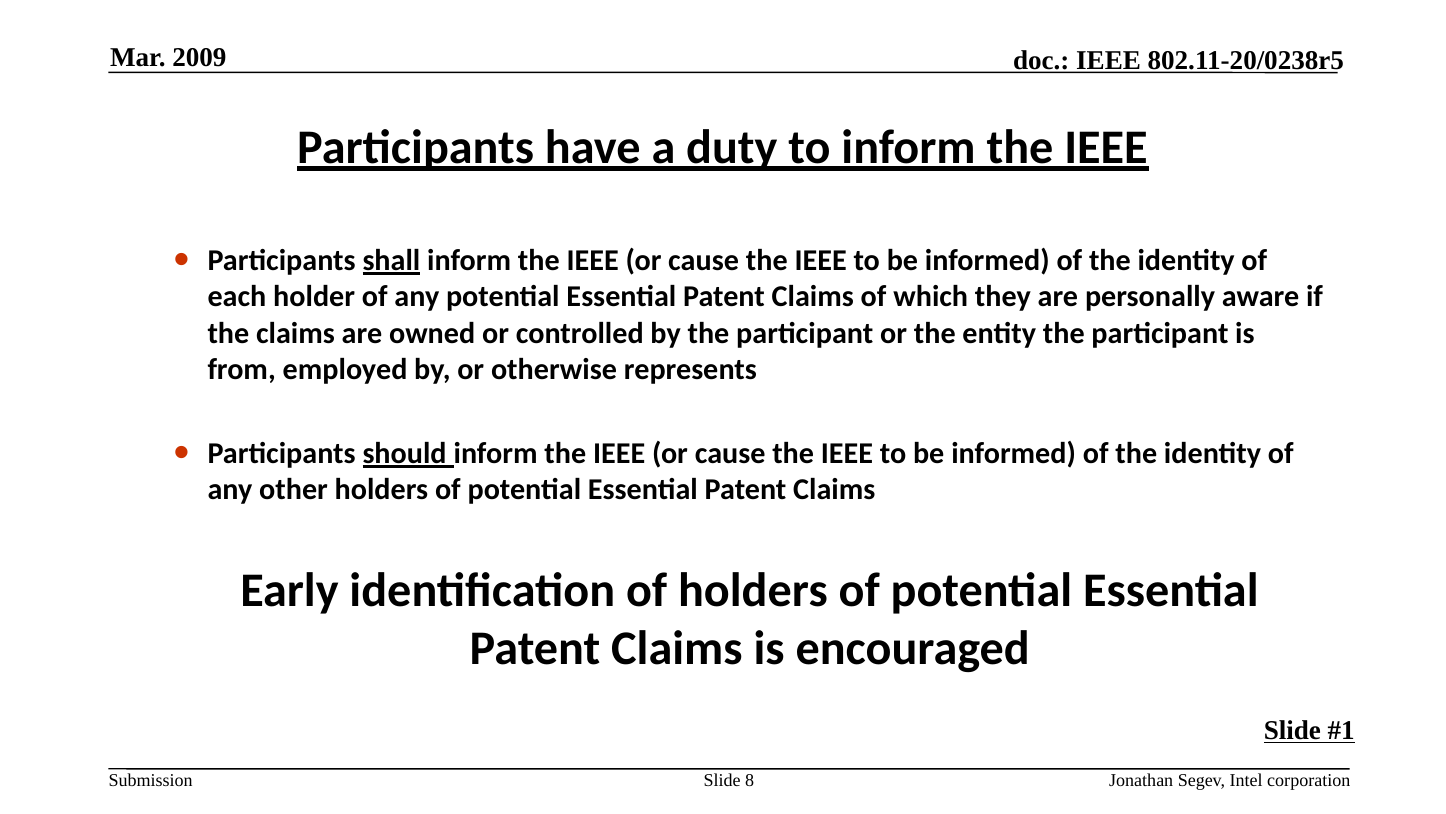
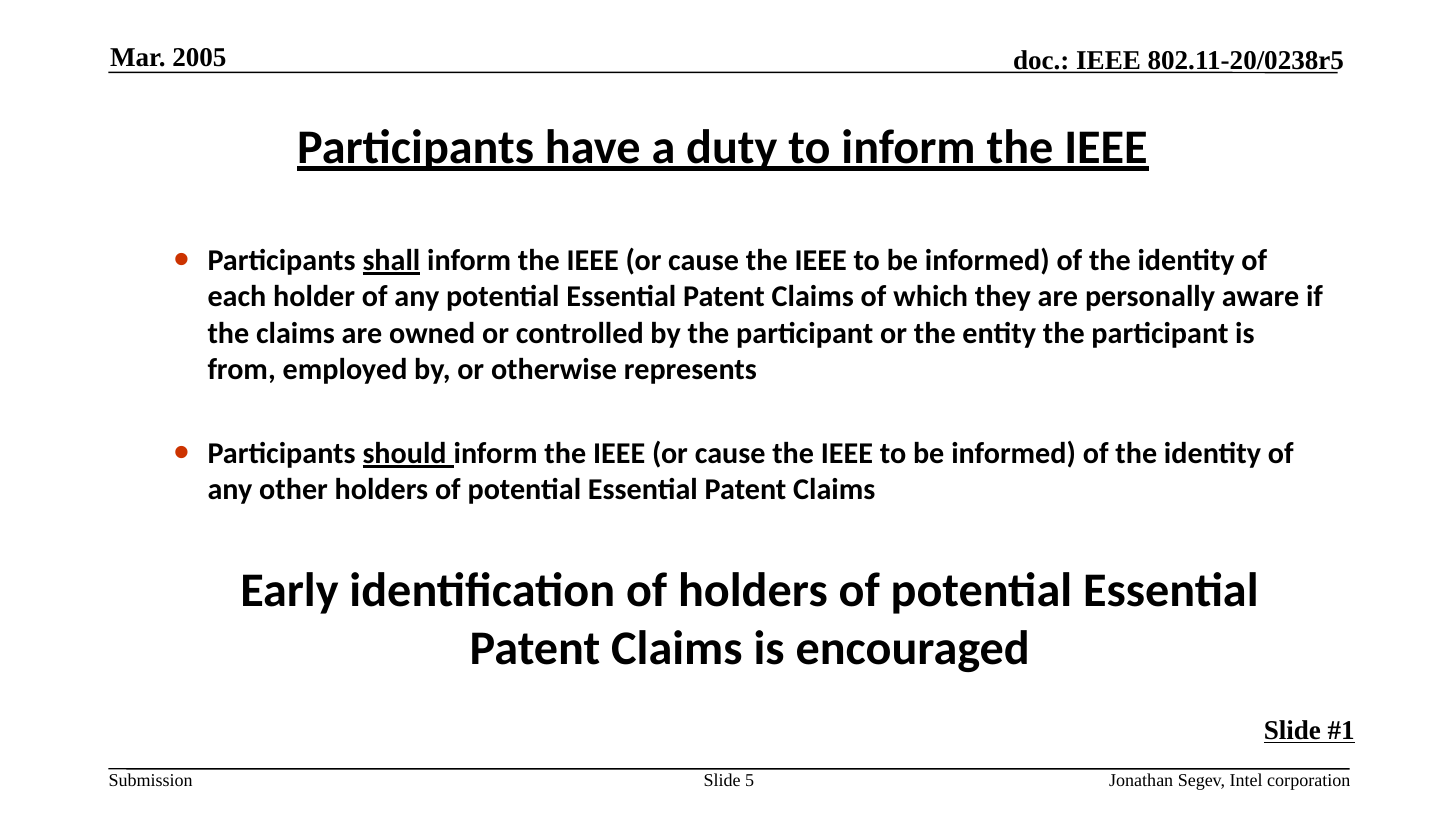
2009: 2009 -> 2005
8: 8 -> 5
